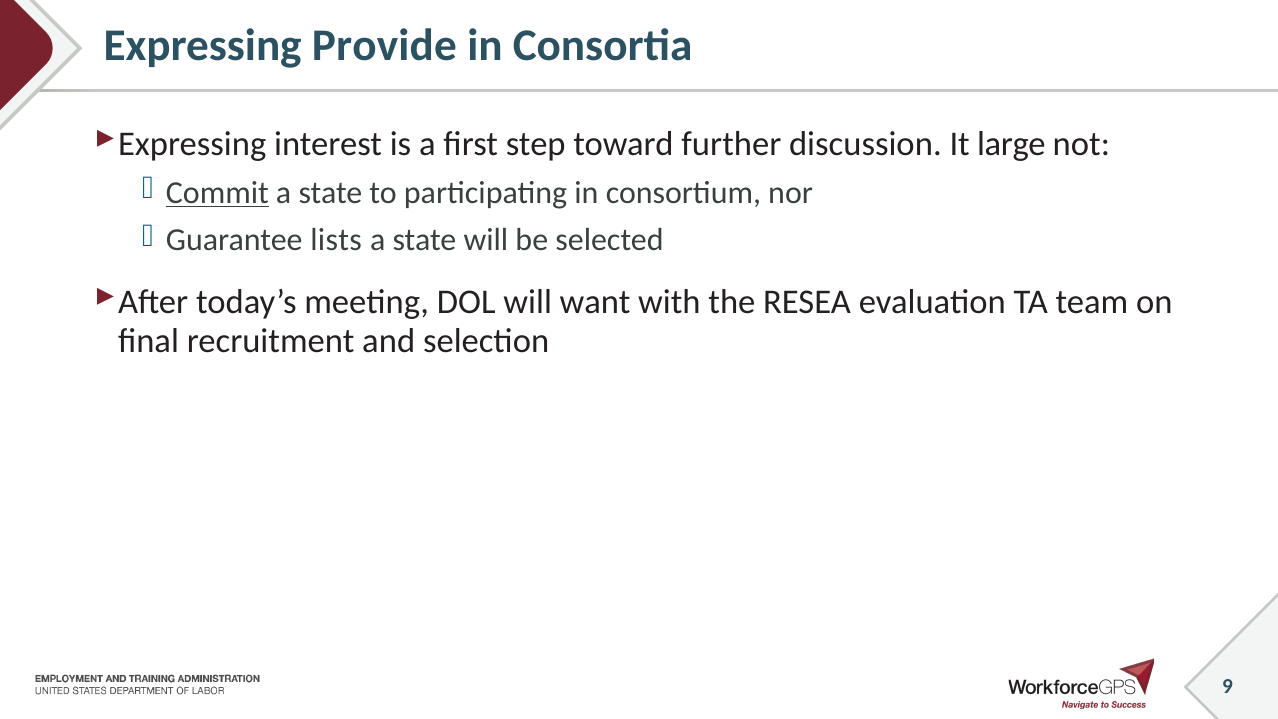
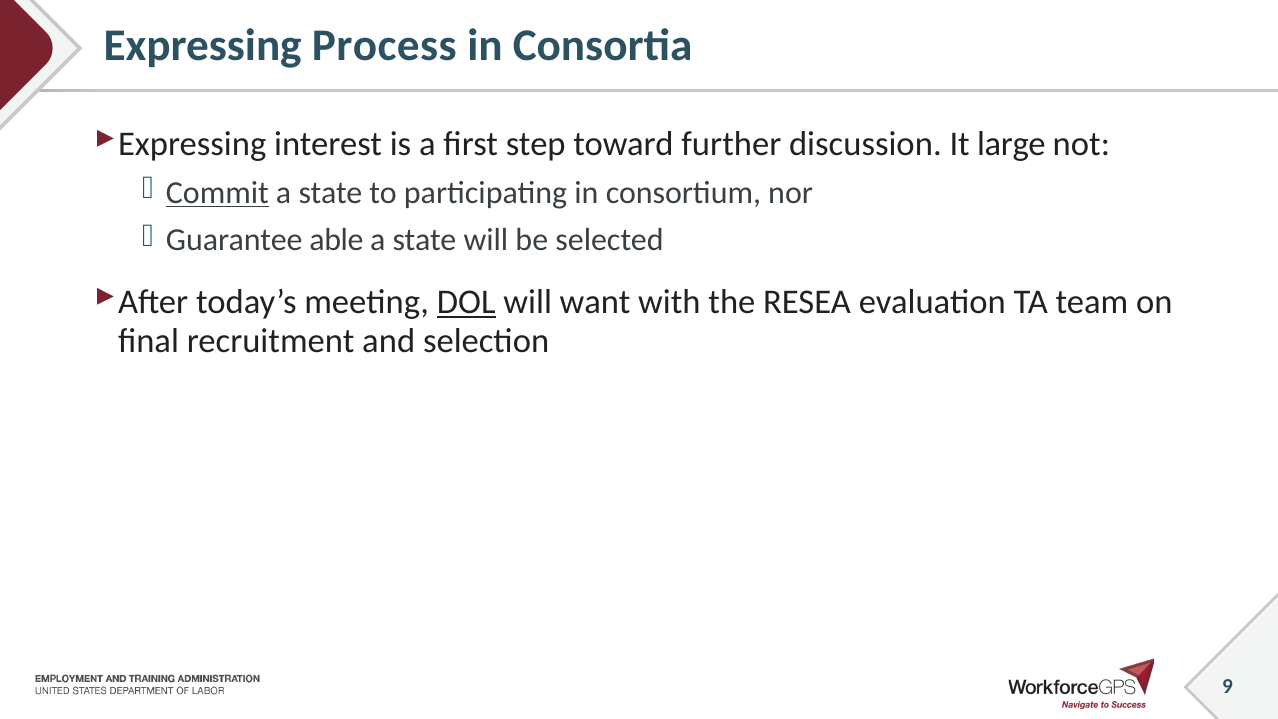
Provide: Provide -> Process
lists: lists -> able
DOL underline: none -> present
